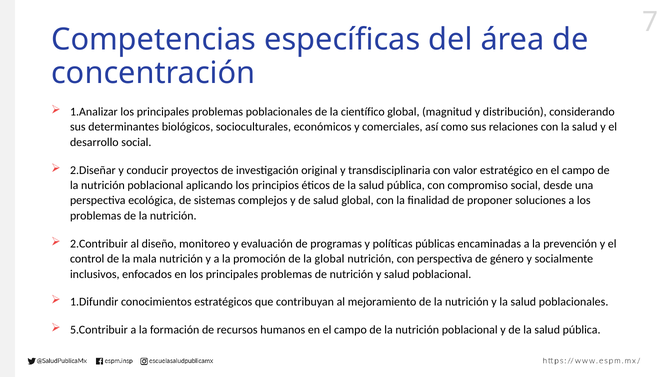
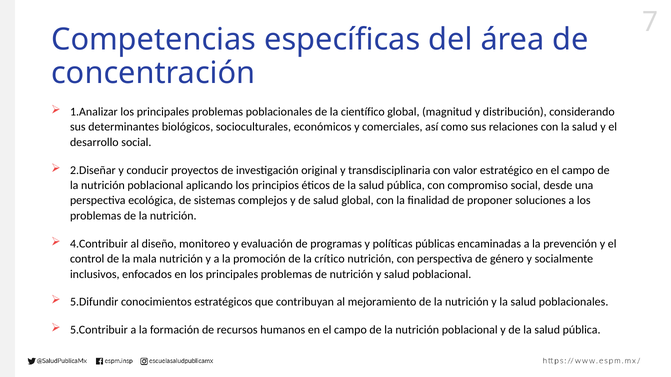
2.Contribuir: 2.Contribuir -> 4.Contribuir
la global: global -> crítico
1.Difundir: 1.Difundir -> 5.Difundir
